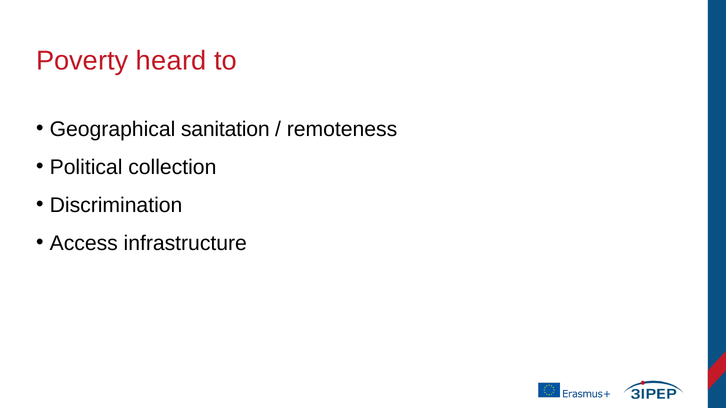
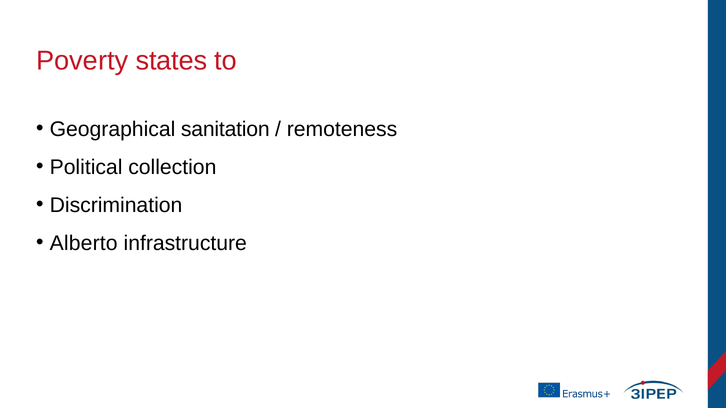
heard: heard -> states
Access: Access -> Alberto
